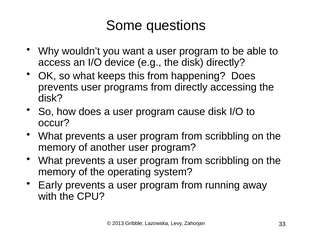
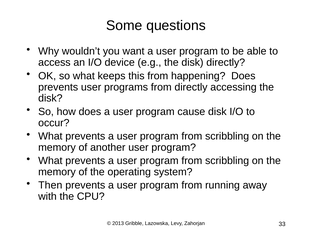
Early: Early -> Then
